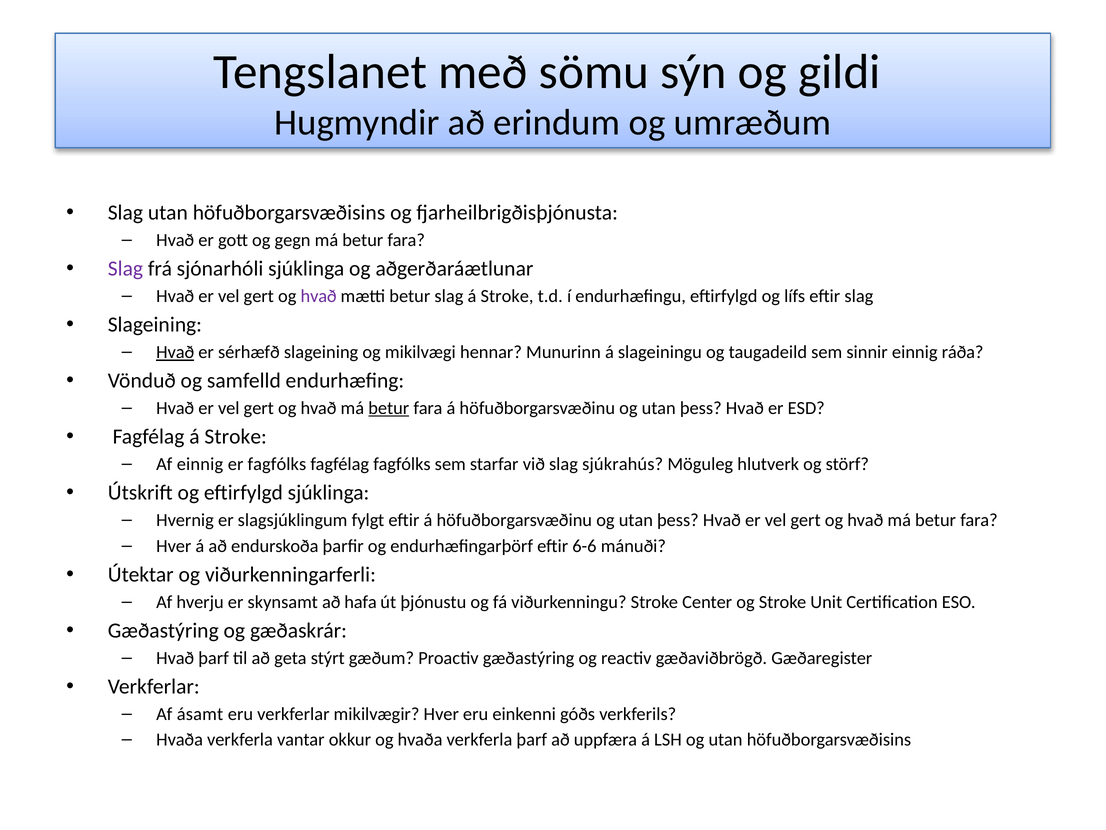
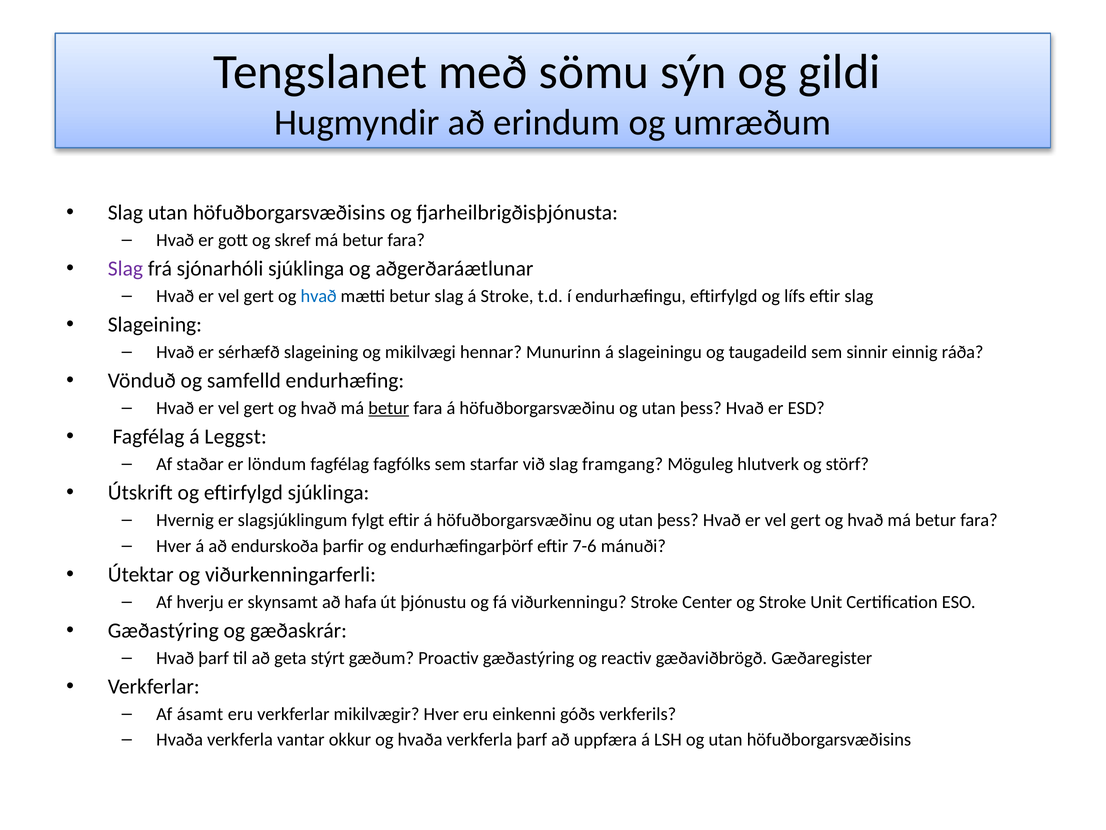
gegn: gegn -> skref
hvað at (319, 296) colour: purple -> blue
Hvað at (175, 352) underline: present -> none
Fagfélag á Stroke: Stroke -> Leggst
Af einnig: einnig -> staðar
er fagfólks: fagfólks -> löndum
sjúkrahús: sjúkrahús -> framgang
6-6: 6-6 -> 7-6
